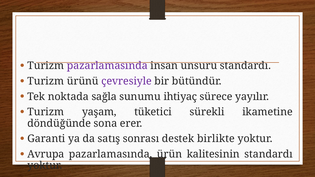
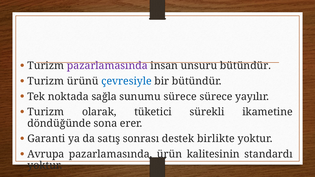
unsuru standardı: standardı -> bütündür
çevresiyle colour: purple -> blue
sunumu ihtiyaç: ihtiyaç -> sürece
yaşam: yaşam -> olarak
